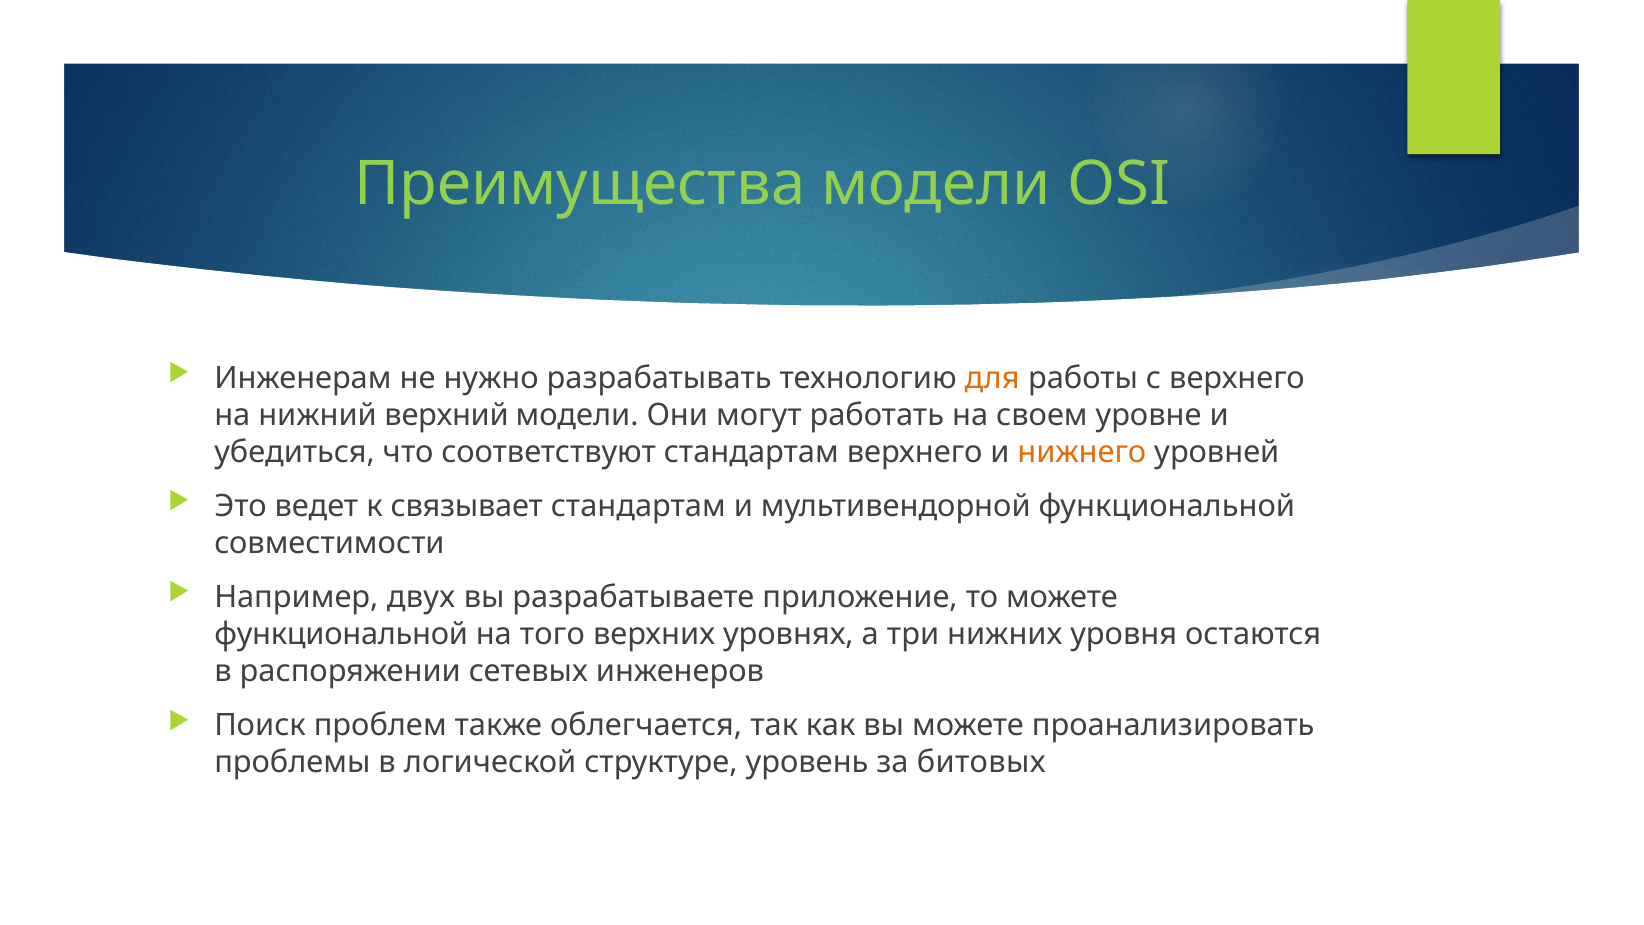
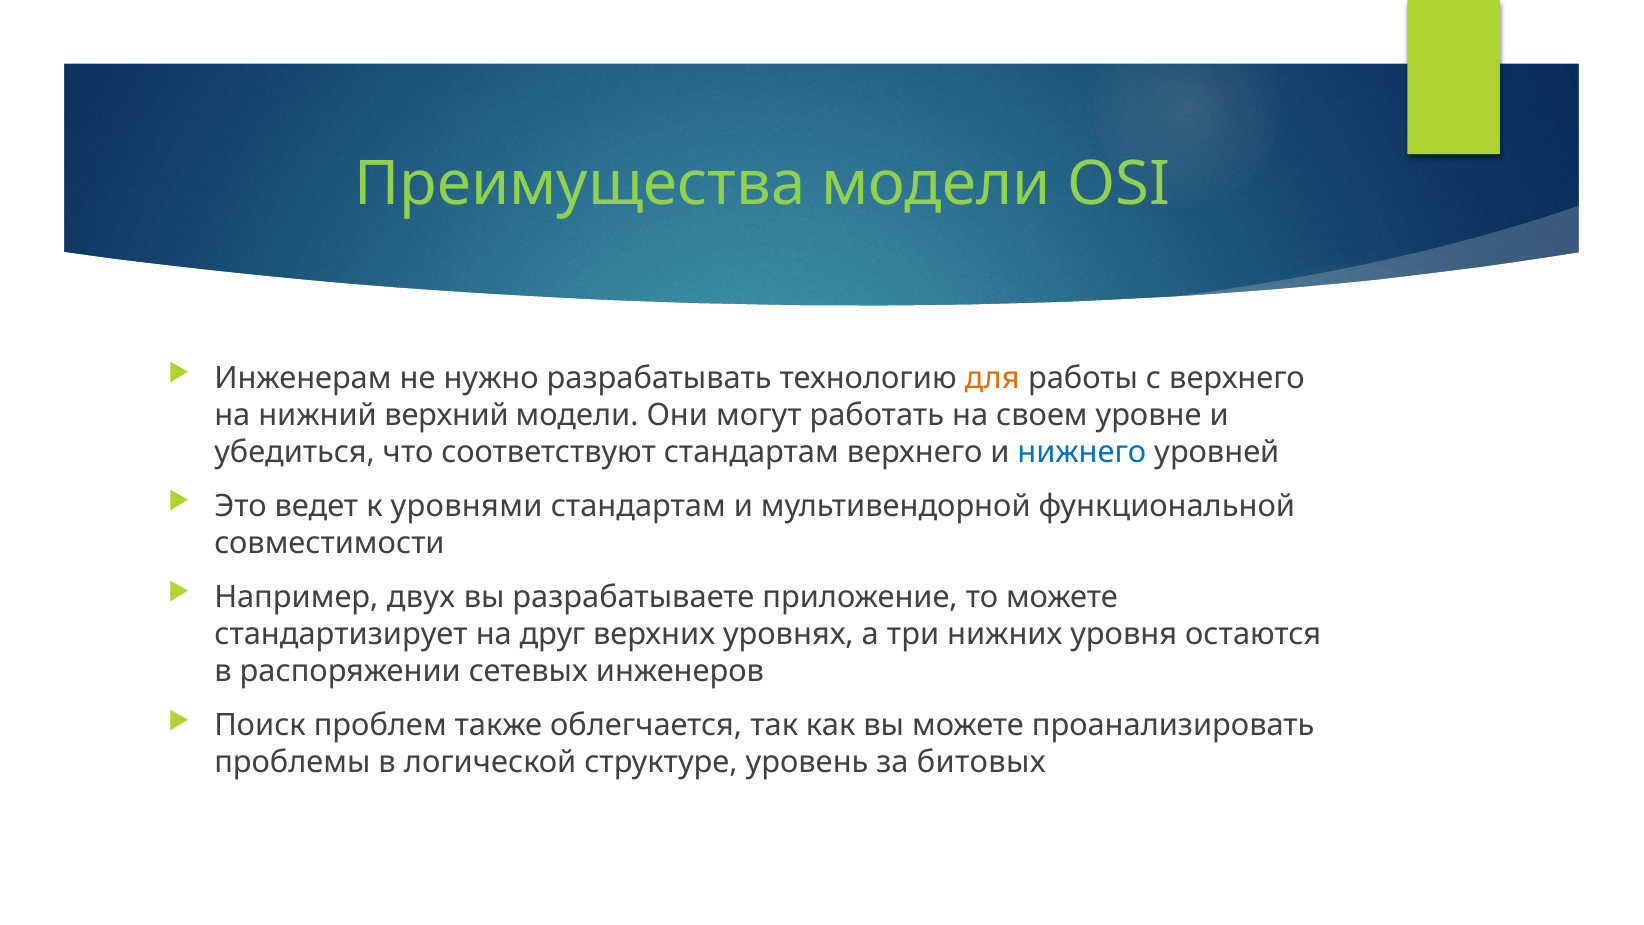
нижнего colour: orange -> blue
связывает: связывает -> уровнями
функциональной at (341, 634): функциональной -> стандартизирует
того: того -> друг
